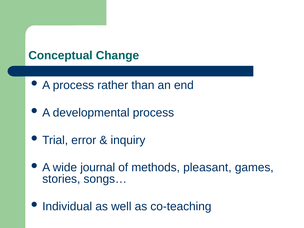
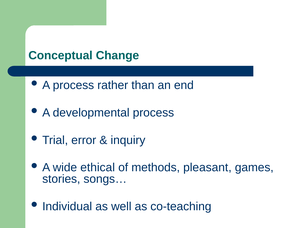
journal: journal -> ethical
